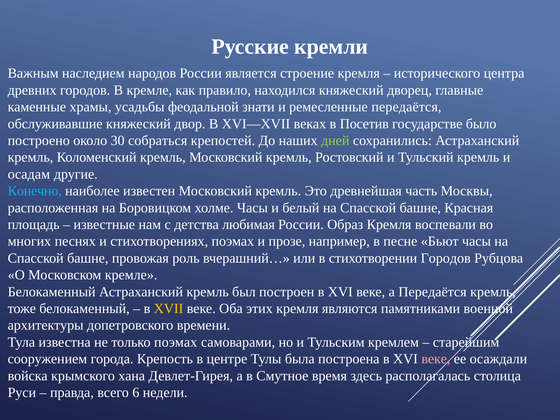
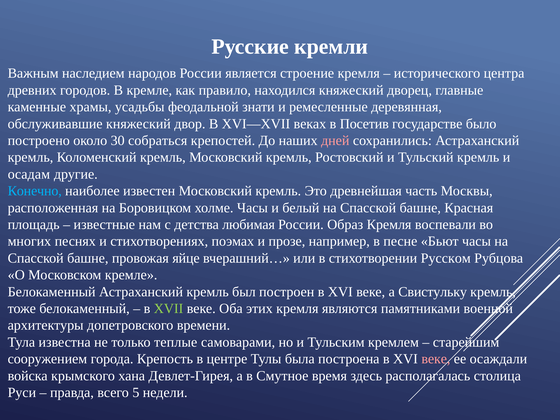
ремесленные передаётся: передаётся -> деревянная
дней colour: light green -> pink
роль: роль -> яйце
стихотворении Городов: Городов -> Русском
а Передаётся: Передаётся -> Свистульку
XVII colour: yellow -> light green
только поэмах: поэмах -> теплые
6: 6 -> 5
